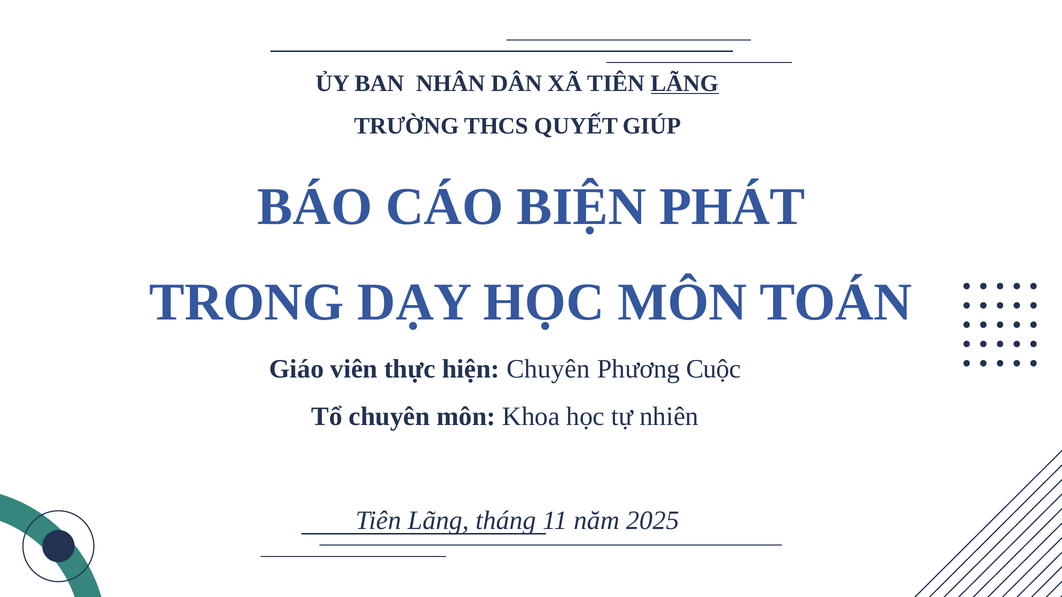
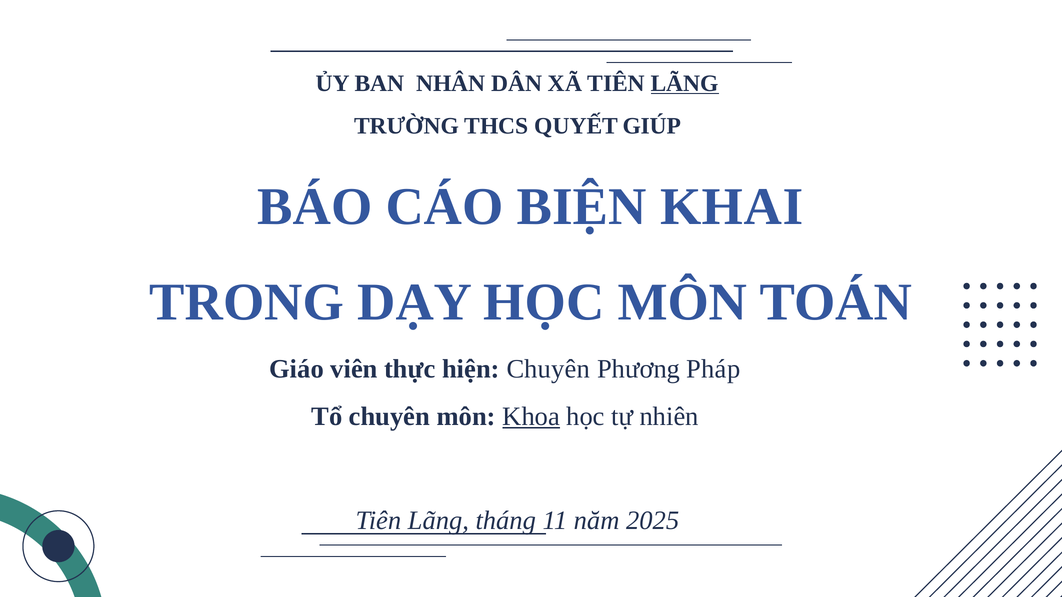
PHÁT: PHÁT -> KHAI
Cuộc: Cuộc -> Pháp
Khoa underline: none -> present
